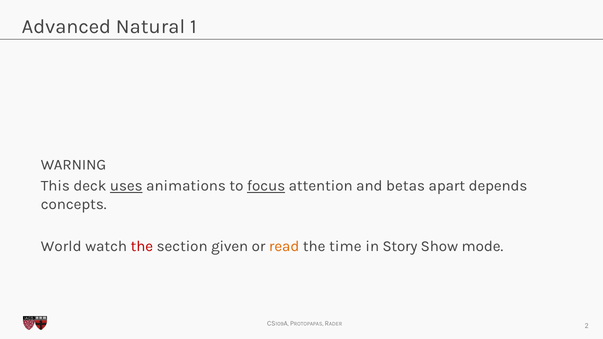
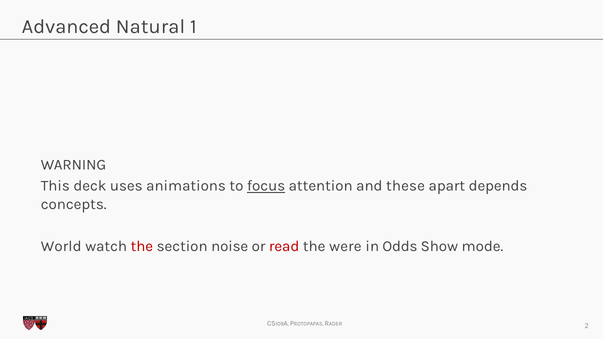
uses underline: present -> none
betas: betas -> these
given: given -> noise
read colour: orange -> red
time: time -> were
Story: Story -> Odds
